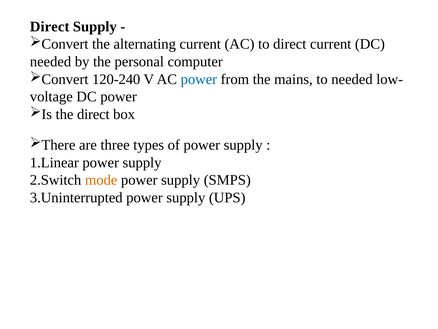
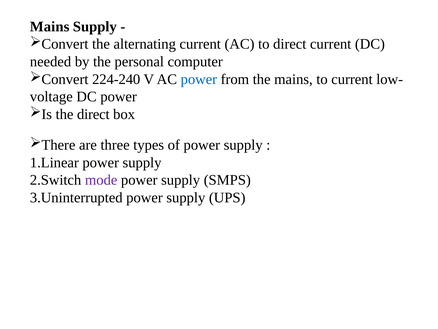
Direct at (50, 27): Direct -> Mains
120-240: 120-240 -> 224-240
to needed: needed -> current
mode colour: orange -> purple
